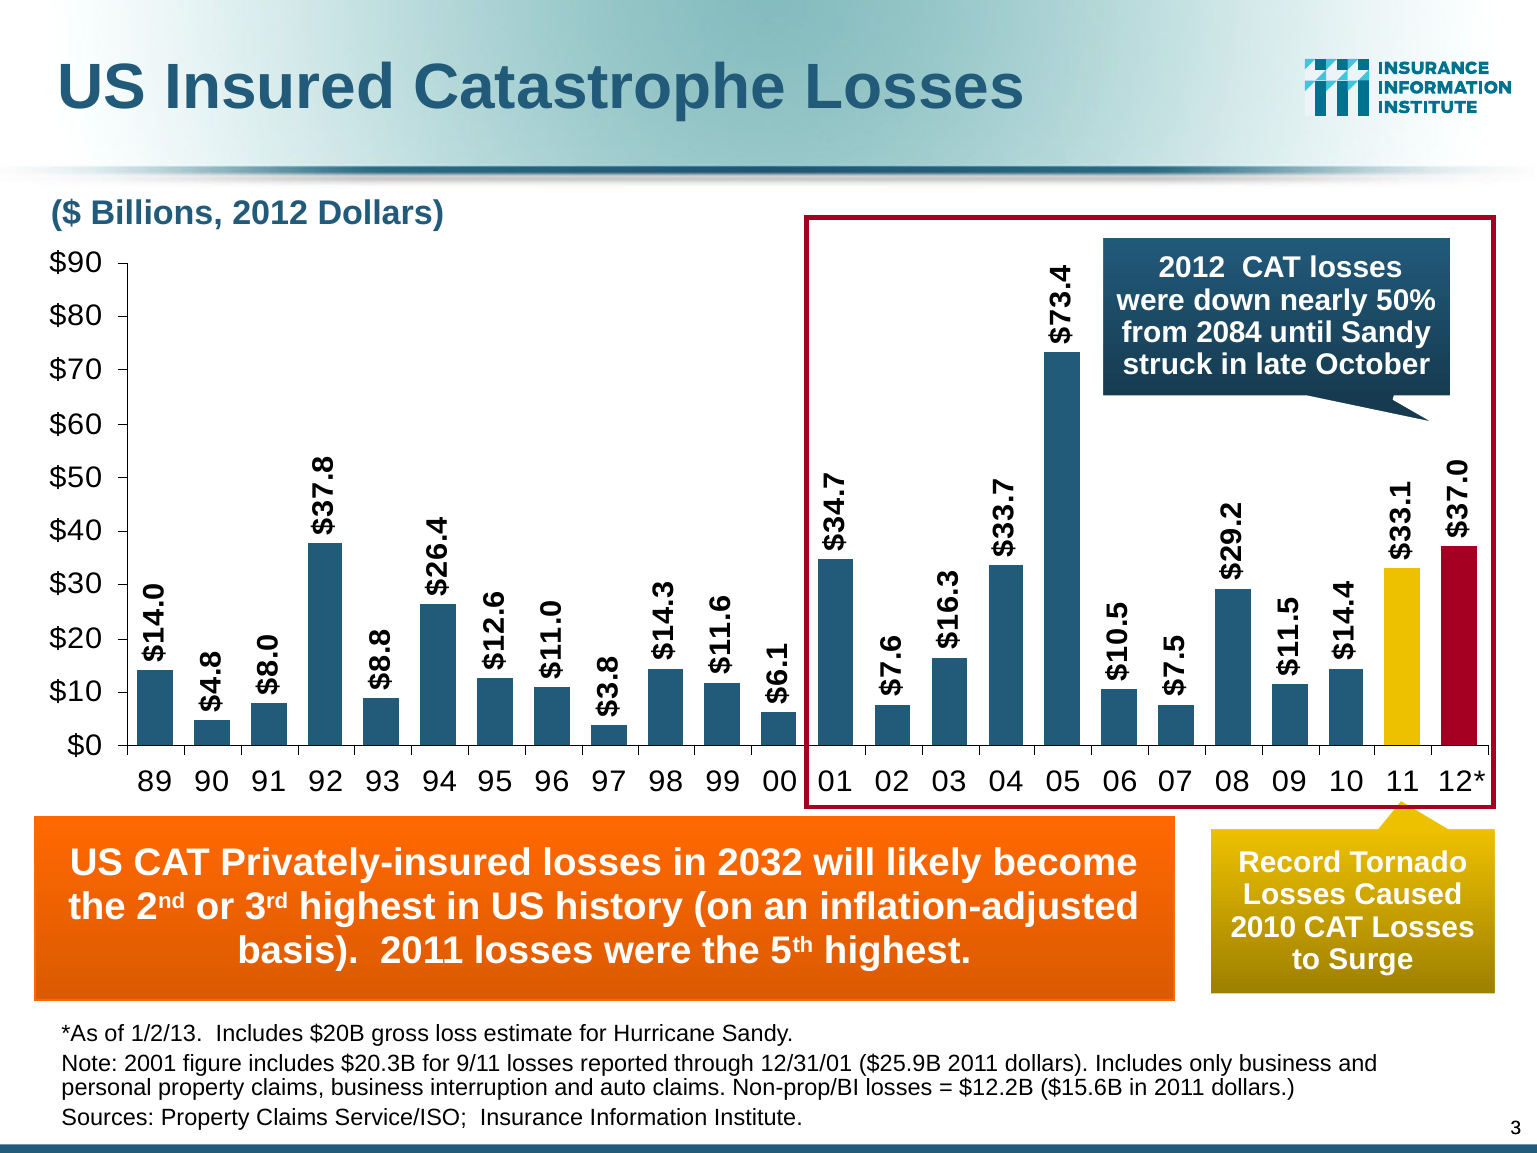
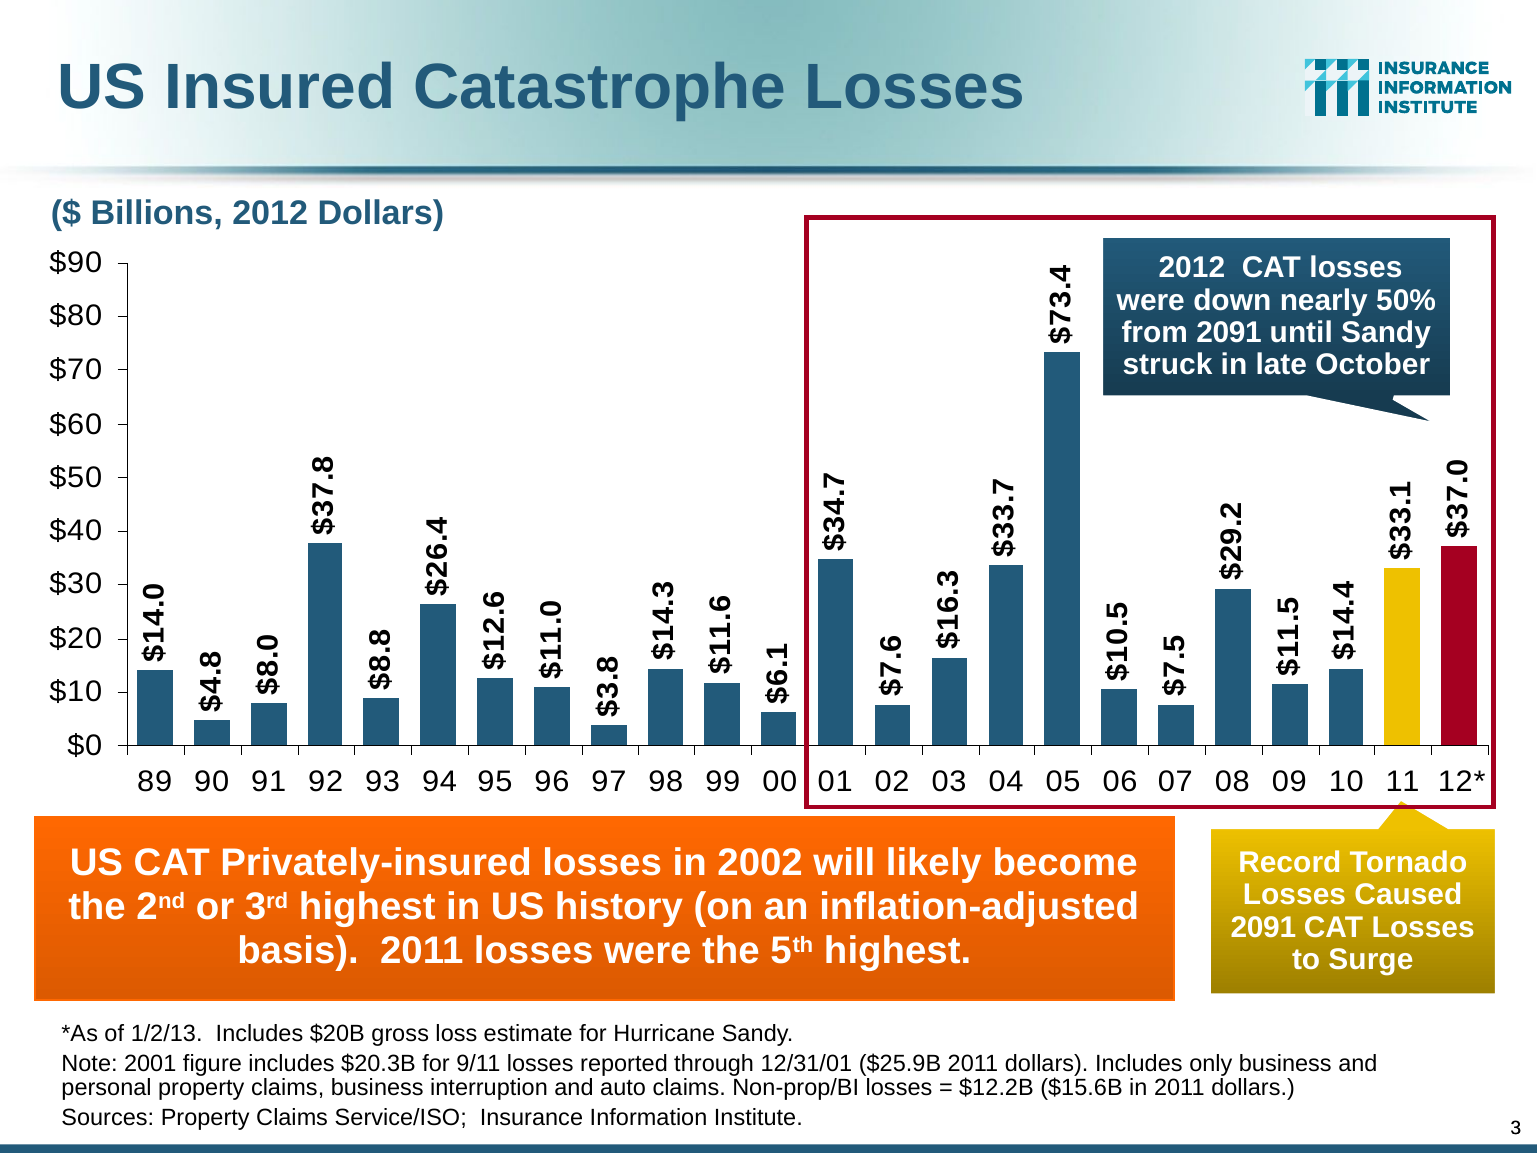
from 2084: 2084 -> 2091
2032: 2032 -> 2002
2010 at (1263, 927): 2010 -> 2091
